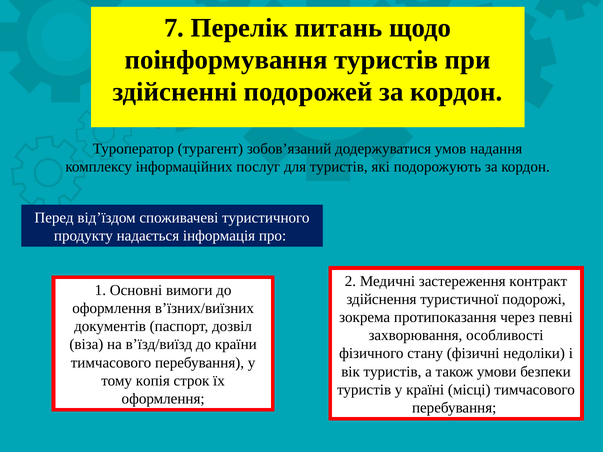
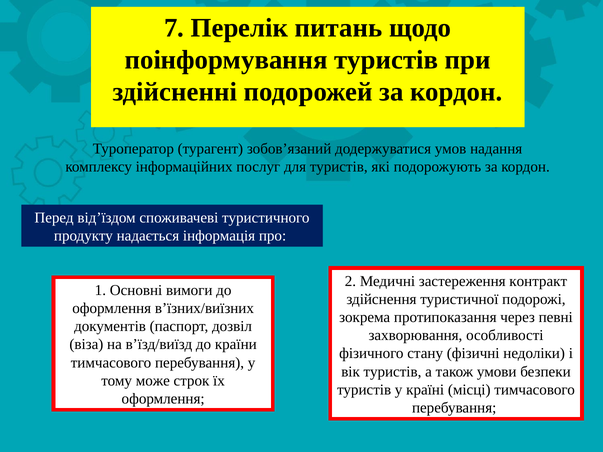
копія: копія -> може
